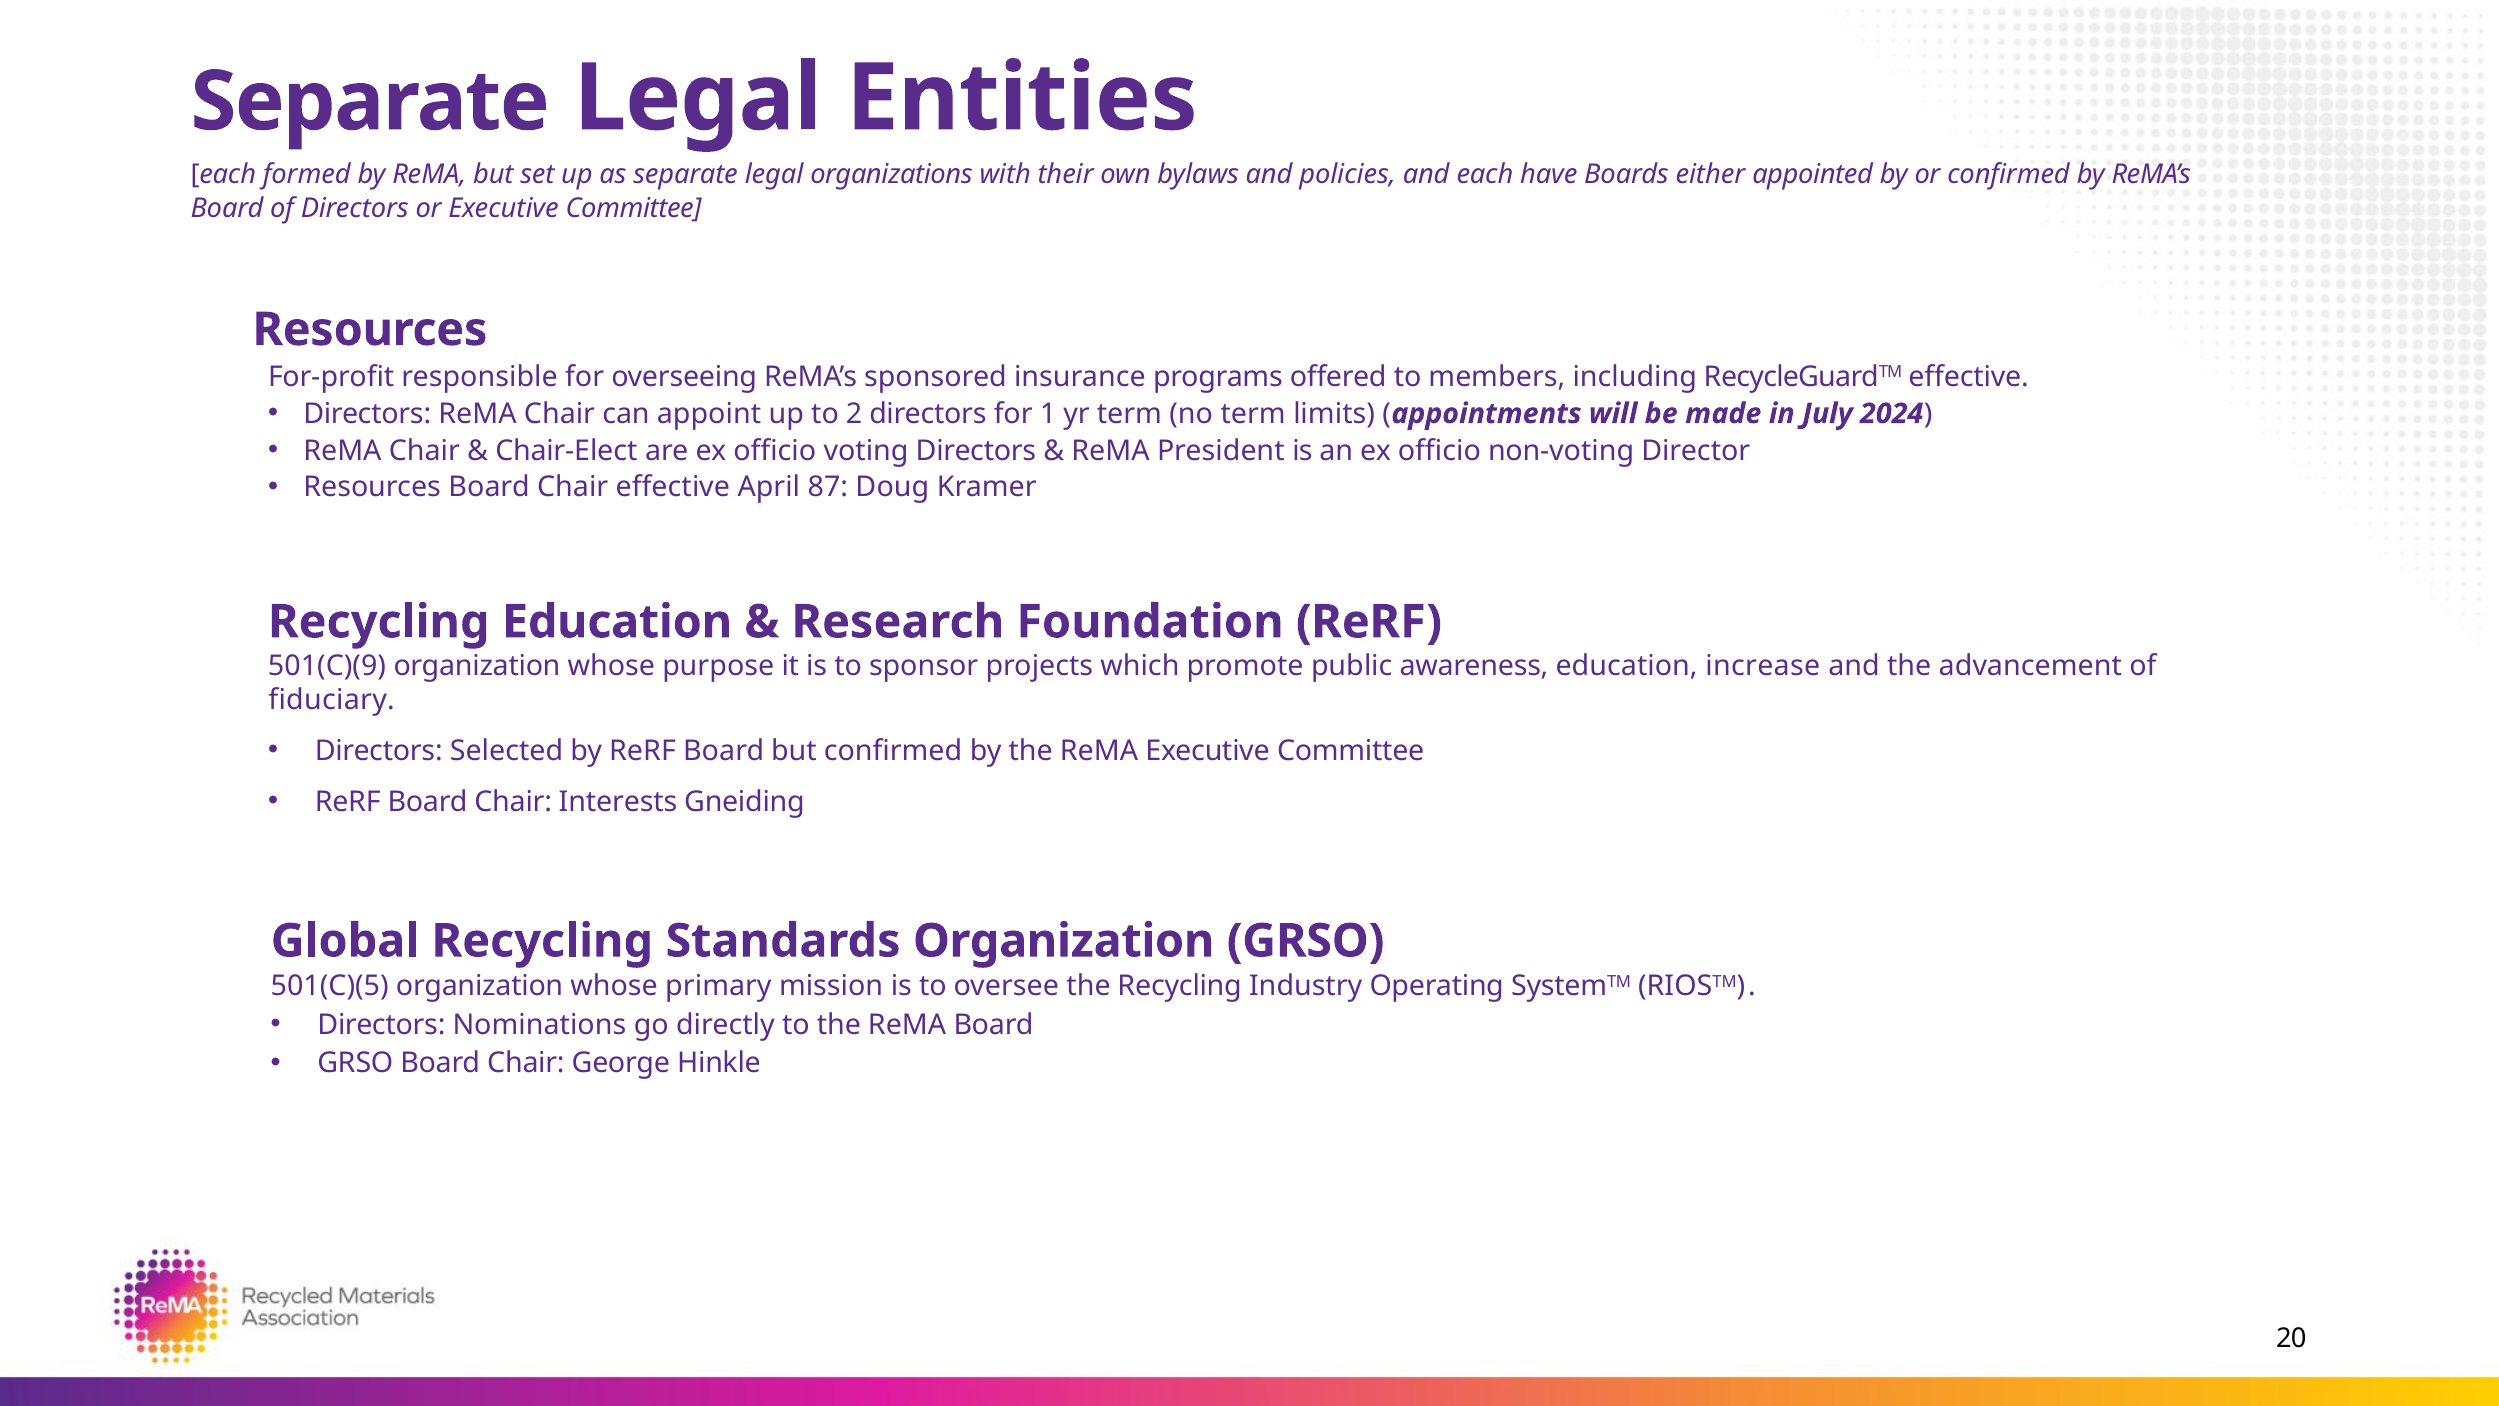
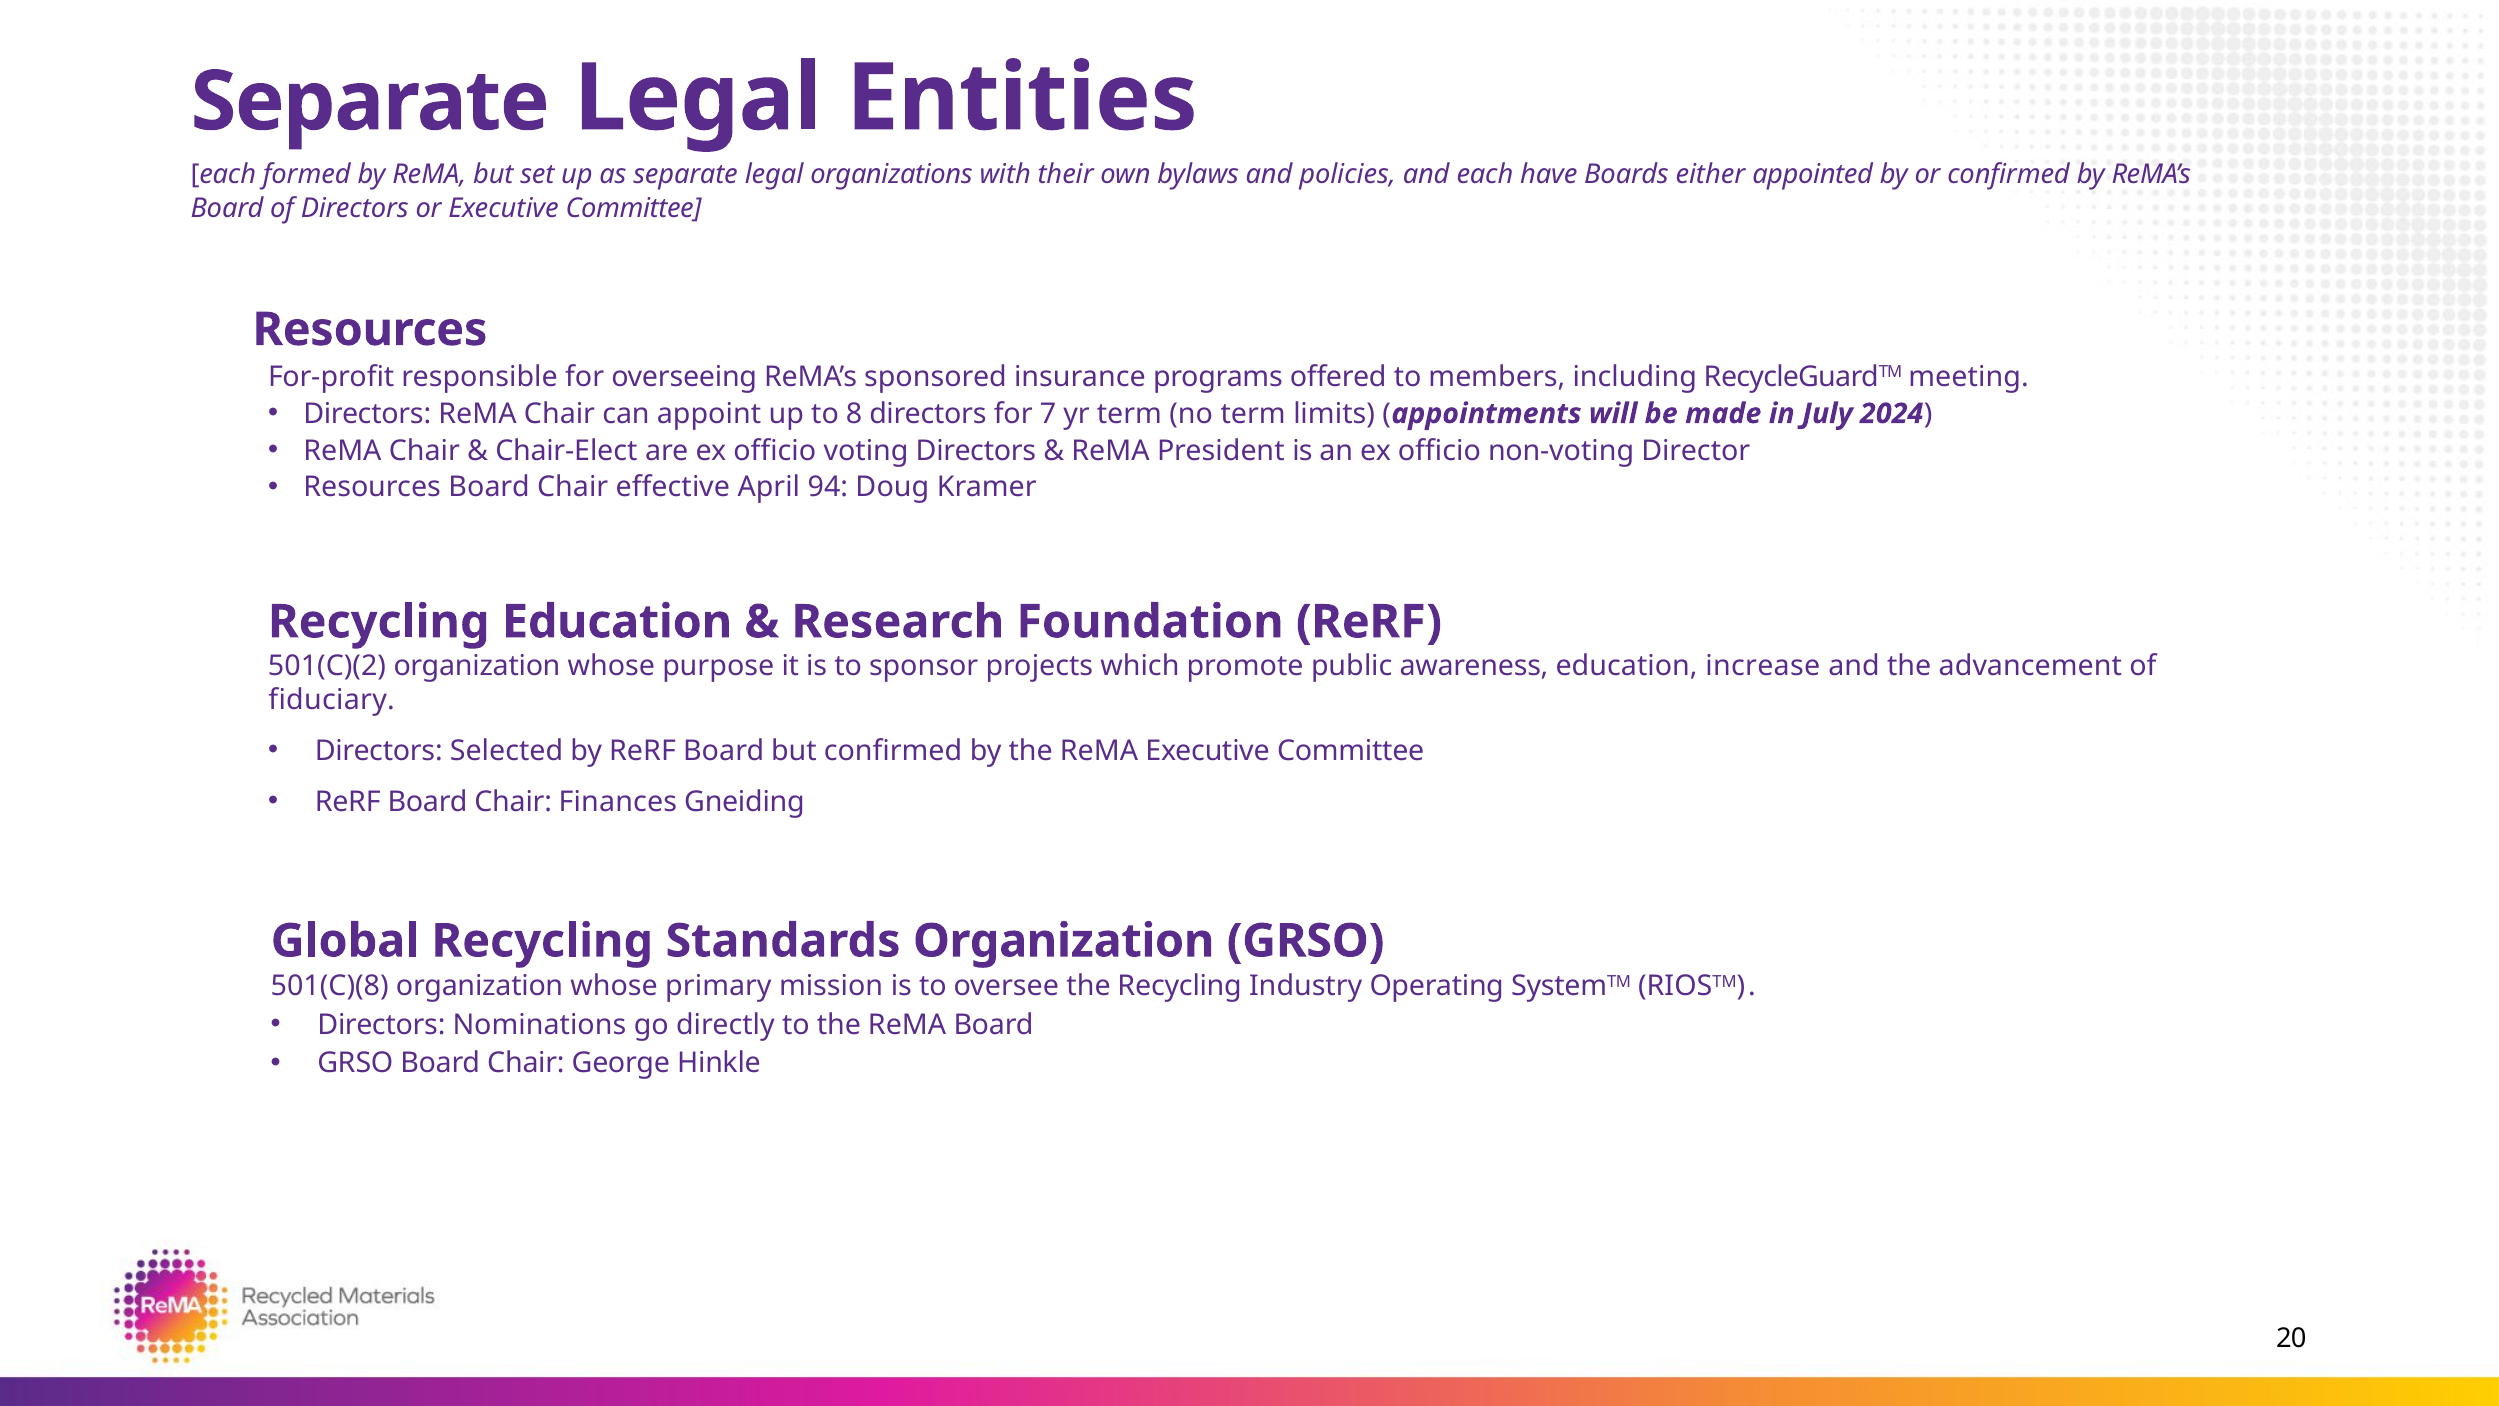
RecycleGuardTM effective: effective -> meeting
2: 2 -> 8
1: 1 -> 7
87: 87 -> 94
501(C)(9: 501(C)(9 -> 501(C)(2
Interests: Interests -> Finances
501(C)(5: 501(C)(5 -> 501(C)(8
